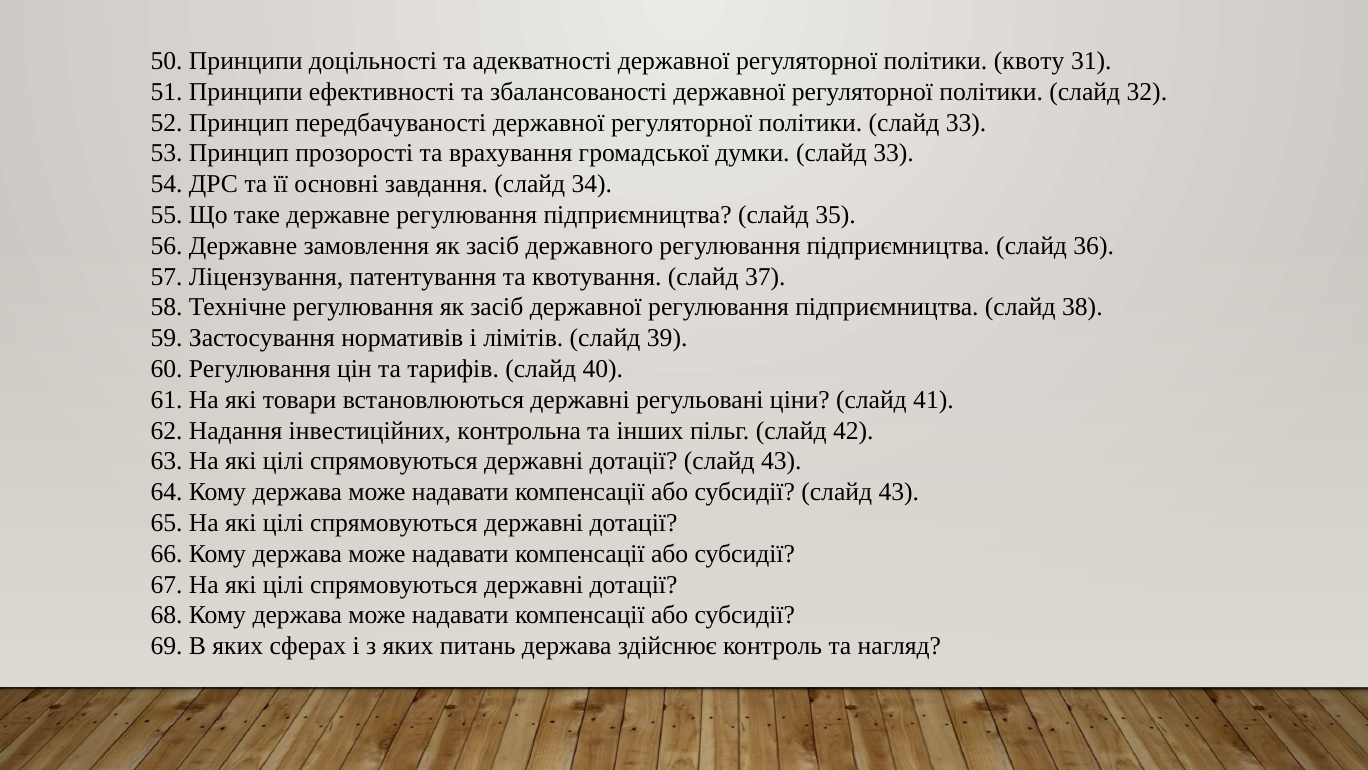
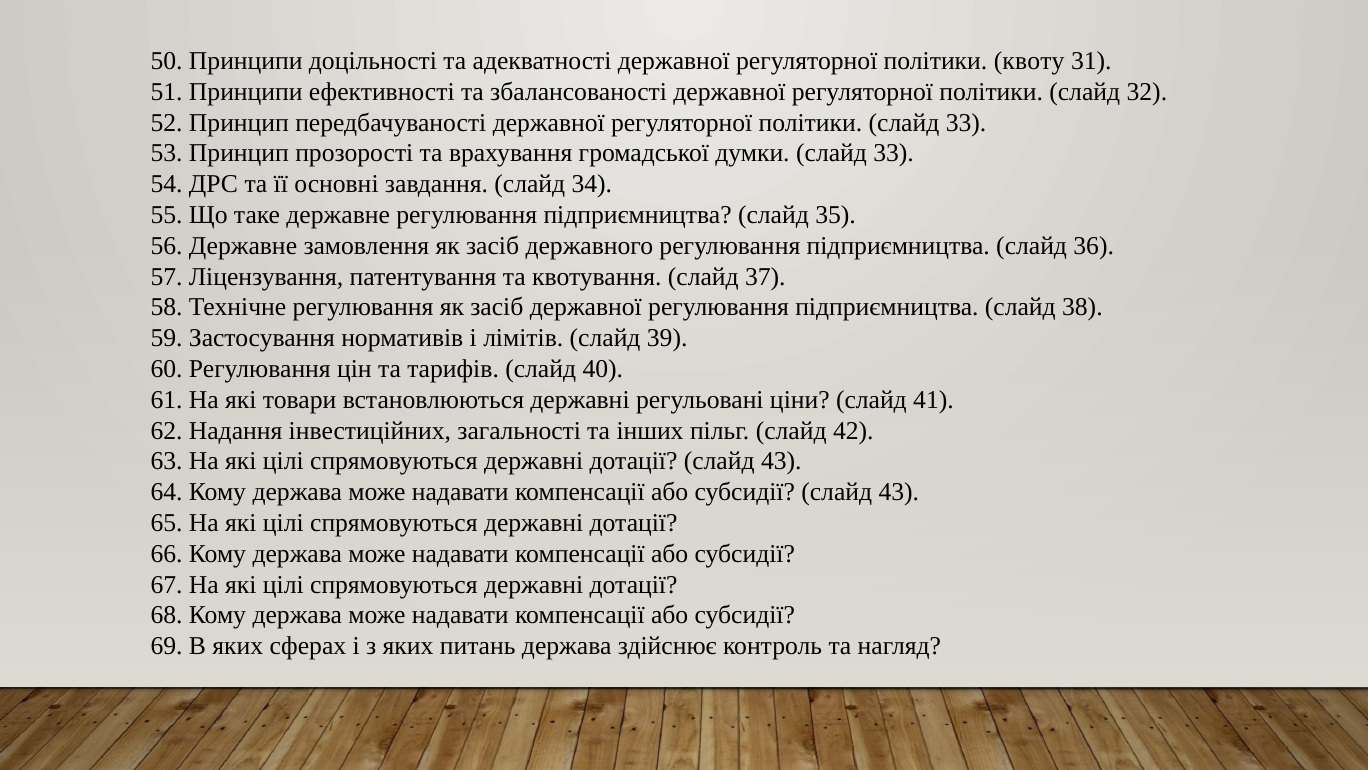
контрольна: контрольна -> загальності
